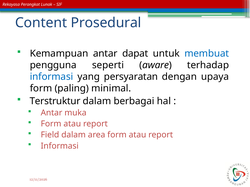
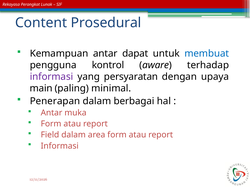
seperti: seperti -> kontrol
informasi at (51, 77) colour: blue -> purple
form at (41, 89): form -> main
Terstruktur: Terstruktur -> Penerapan
